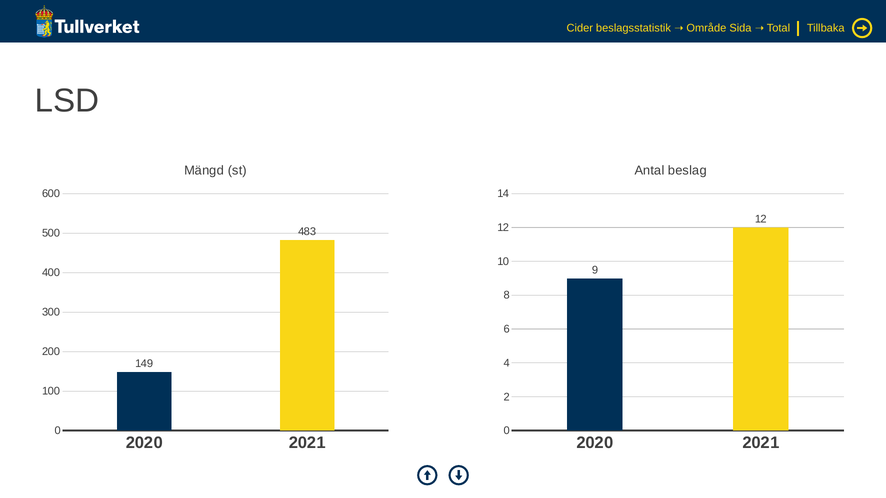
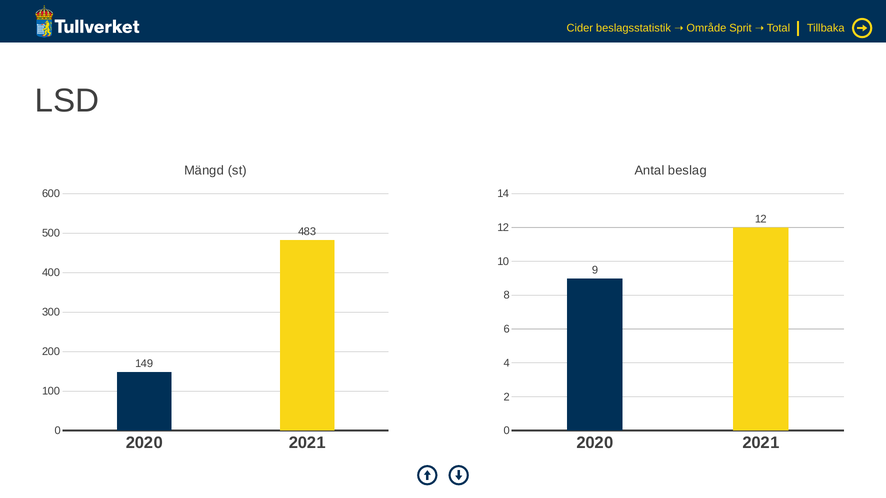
Sida: Sida -> Sprit
